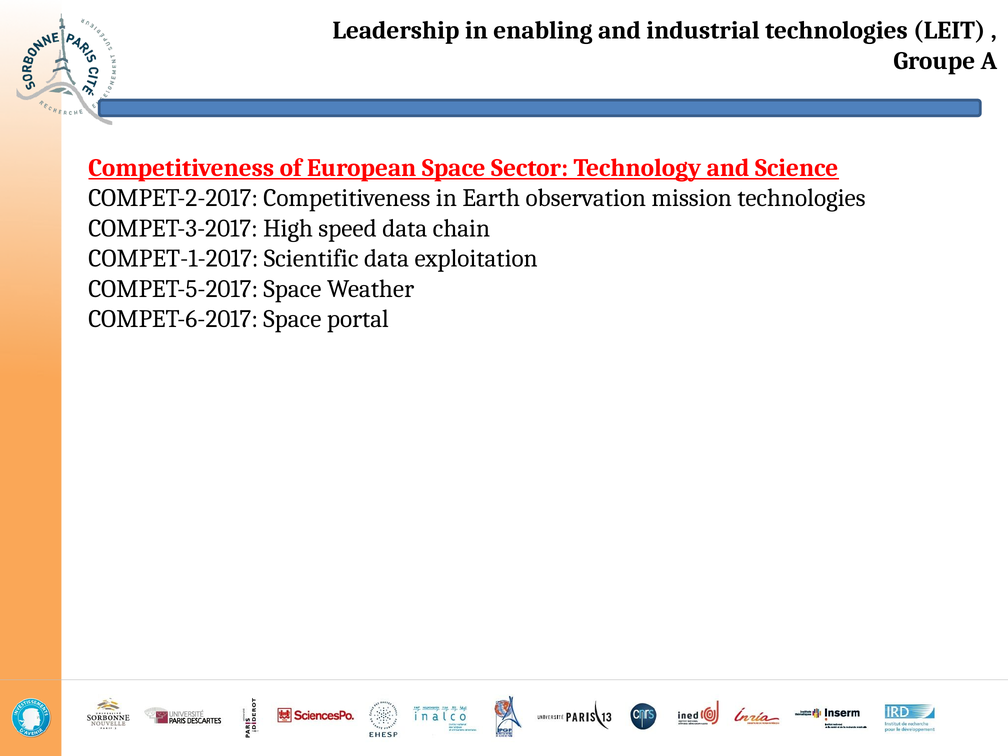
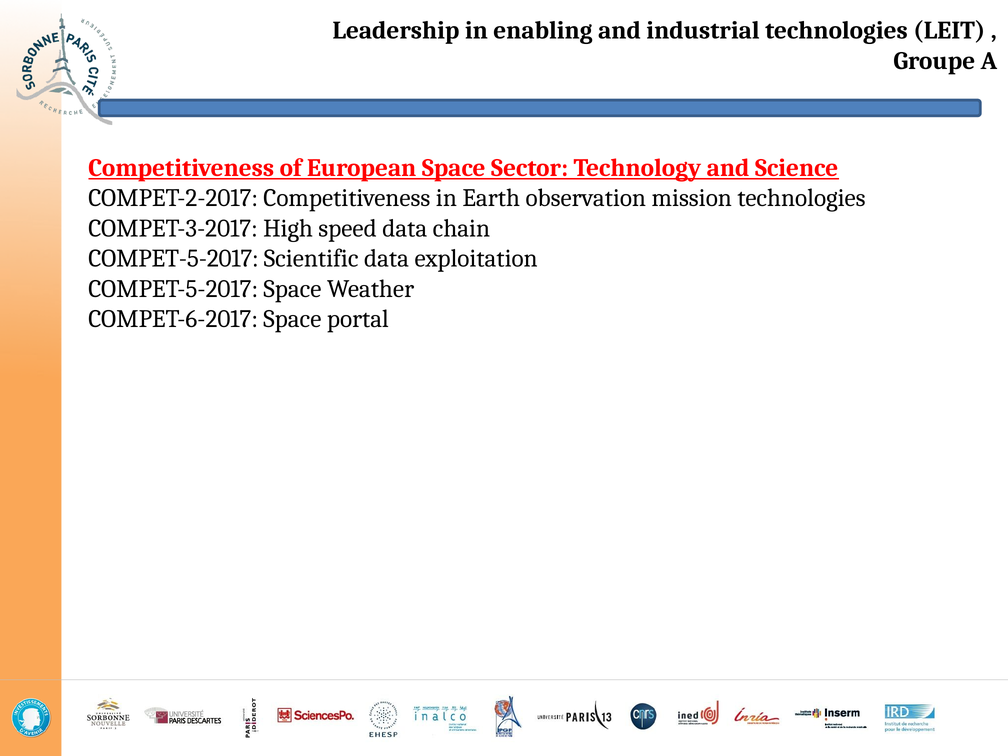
COMPET-1-2017 at (173, 258): COMPET-1-2017 -> COMPET-5-2017
